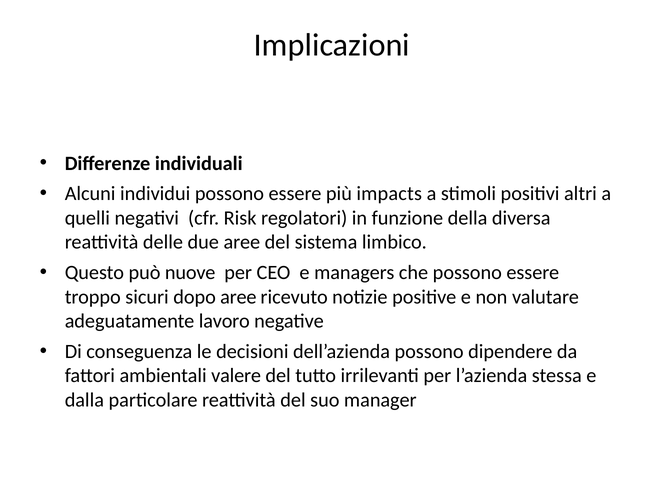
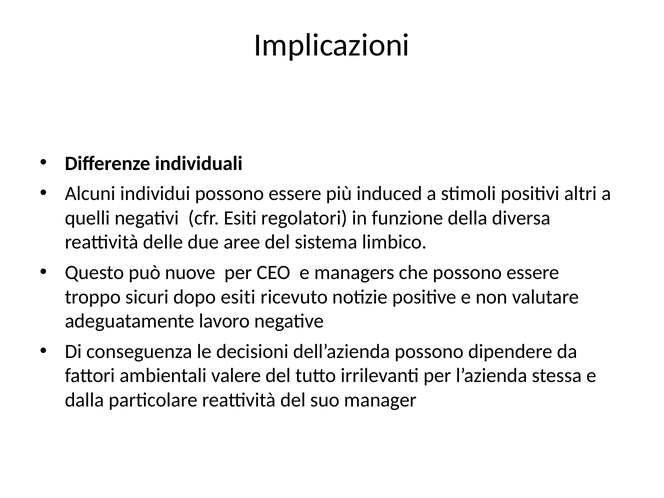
impacts: impacts -> induced
cfr Risk: Risk -> Esiti
dopo aree: aree -> esiti
